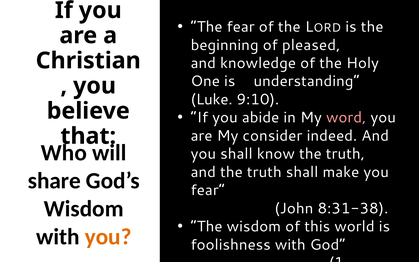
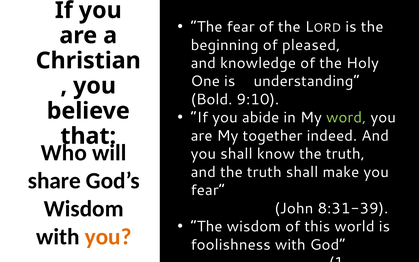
Luke: Luke -> Bold
word colour: pink -> light green
consider: consider -> together
8:31-38: 8:31-38 -> 8:31-39
